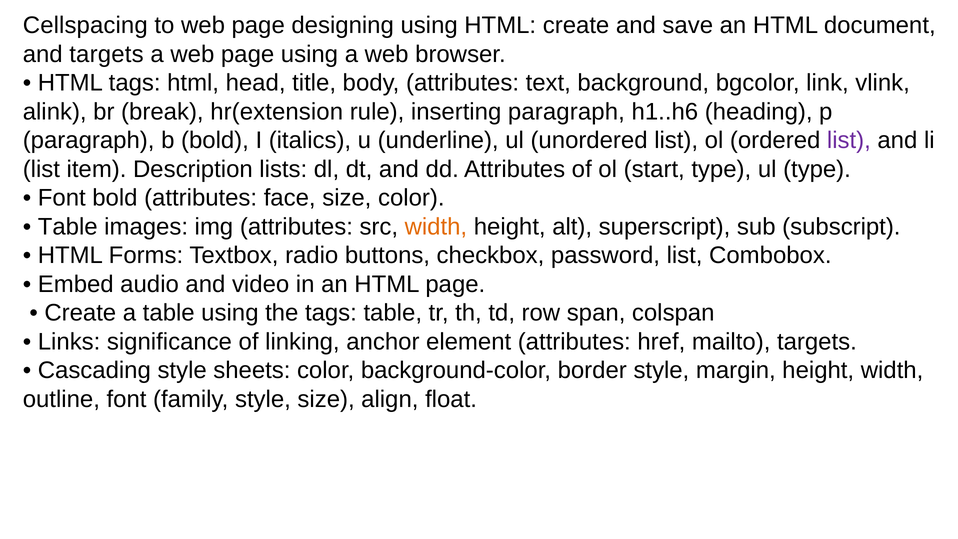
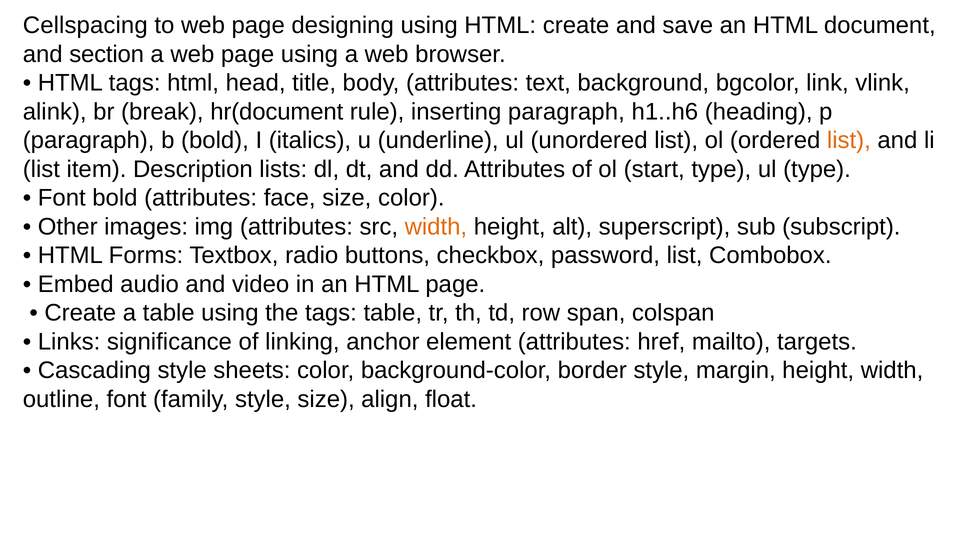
and targets: targets -> section
hr(extension: hr(extension -> hr(document
list at (849, 141) colour: purple -> orange
Table at (68, 227): Table -> Other
